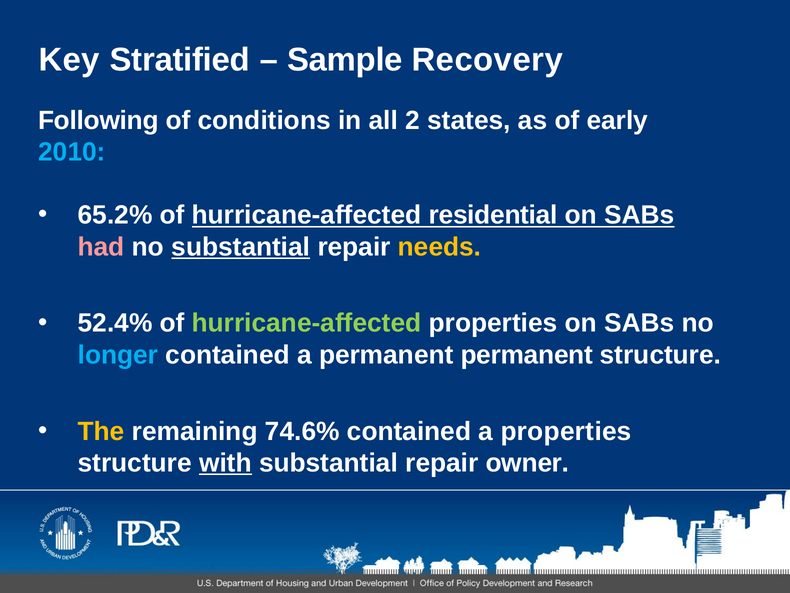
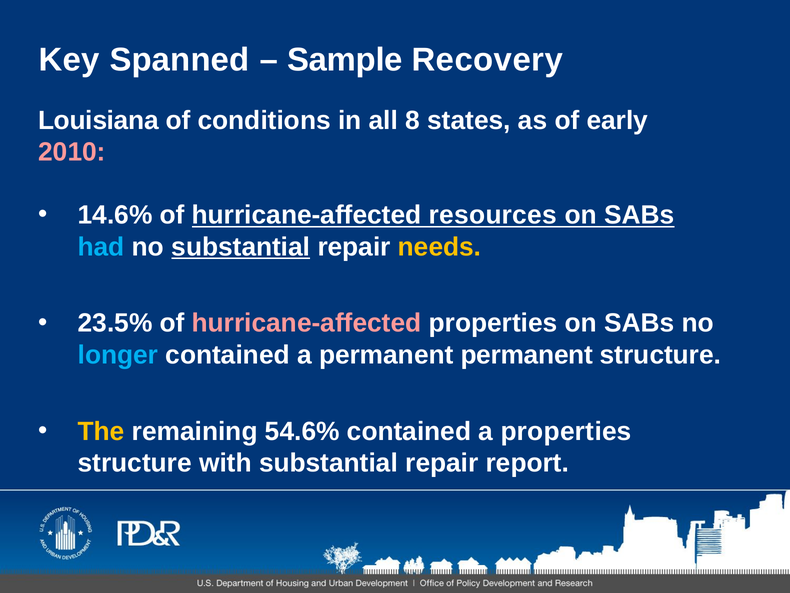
Stratified: Stratified -> Spanned
Following: Following -> Louisiana
2: 2 -> 8
2010 colour: light blue -> pink
65.2%: 65.2% -> 14.6%
residential: residential -> resources
had colour: pink -> light blue
52.4%: 52.4% -> 23.5%
hurricane-affected at (307, 323) colour: light green -> pink
74.6%: 74.6% -> 54.6%
with underline: present -> none
owner: owner -> report
